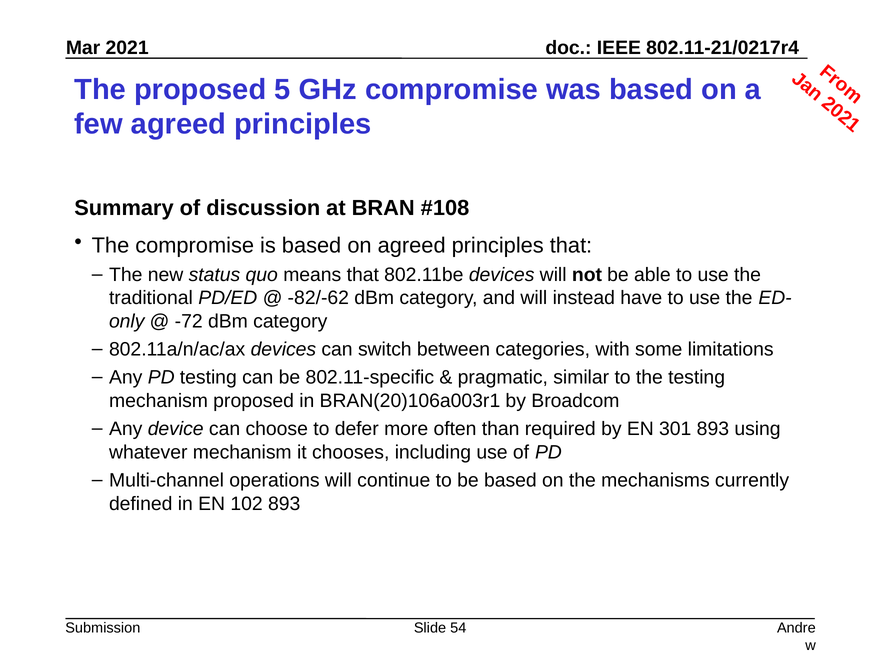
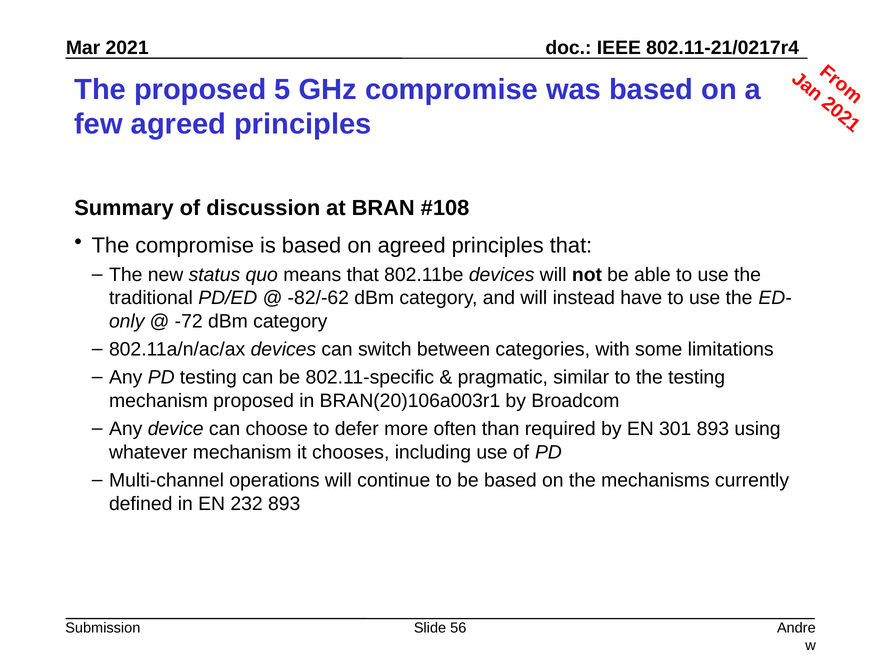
102: 102 -> 232
54: 54 -> 56
